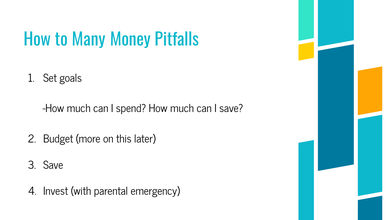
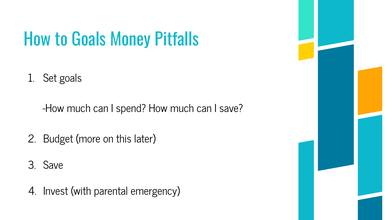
to Many: Many -> Goals
